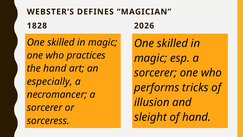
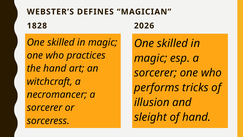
especially: especially -> witchcraft
